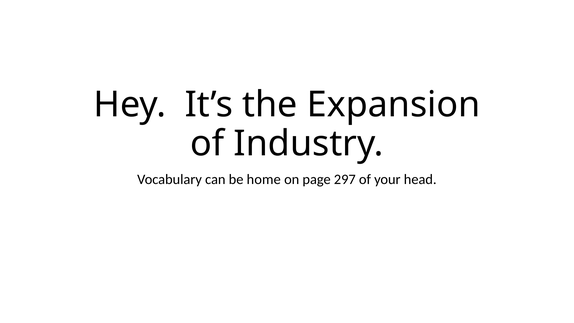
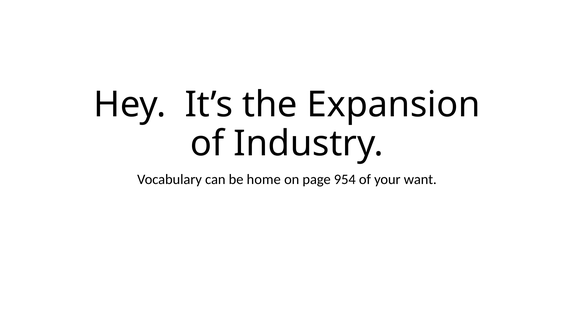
297: 297 -> 954
head: head -> want
